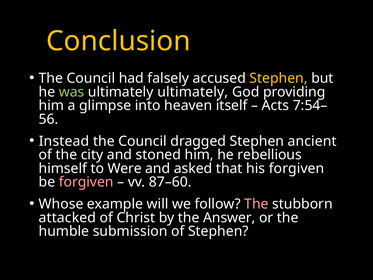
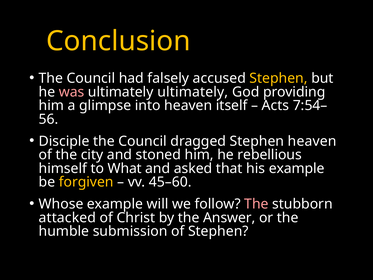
was colour: light green -> pink
Instead: Instead -> Disciple
Stephen ancient: ancient -> heaven
Were: Were -> What
his forgiven: forgiven -> example
forgiven at (86, 182) colour: pink -> yellow
87–60: 87–60 -> 45–60
